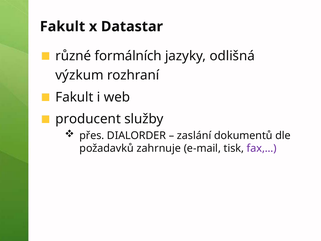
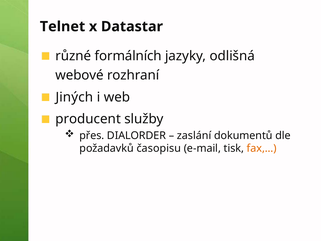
Fakult at (62, 27): Fakult -> Telnet
výzkum: výzkum -> webové
Fakult at (74, 97): Fakult -> Jiných
zahrnuje: zahrnuje -> časopisu
fax,… colour: purple -> orange
